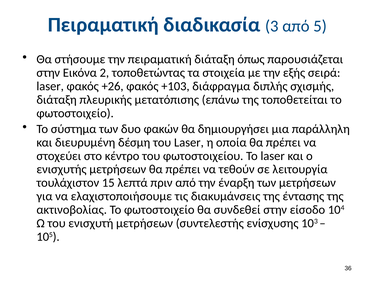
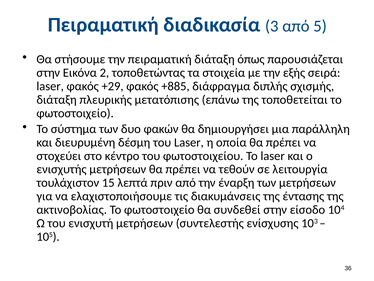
+26: +26 -> +29
+103: +103 -> +885
